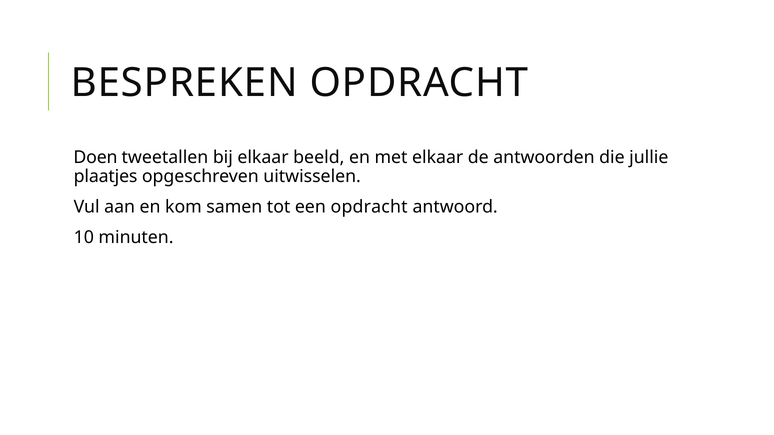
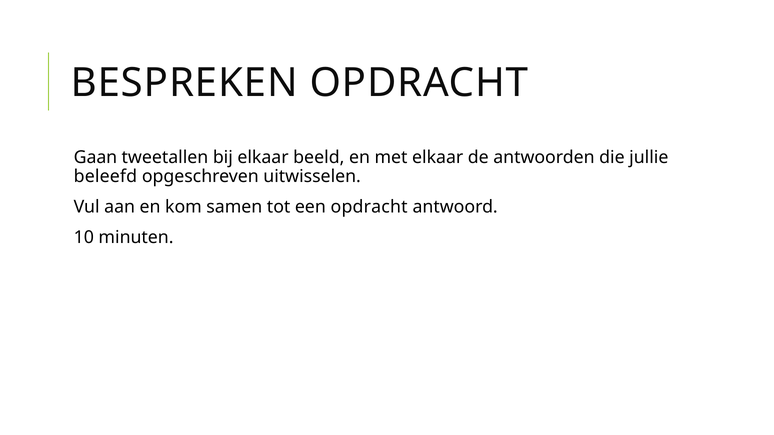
Doen: Doen -> Gaan
plaatjes: plaatjes -> beleefd
